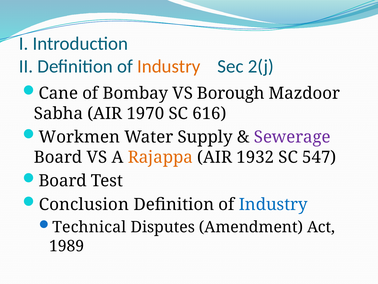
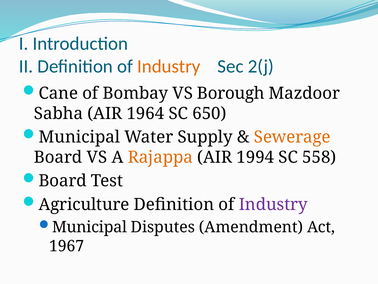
1970: 1970 -> 1964
616: 616 -> 650
Workmen at (79, 137): Workmen -> Municipal
Sewerage colour: purple -> orange
1932: 1932 -> 1994
547: 547 -> 558
Conclusion: Conclusion -> Agriculture
Industry at (273, 204) colour: blue -> purple
Technical at (89, 227): Technical -> Municipal
1989: 1989 -> 1967
